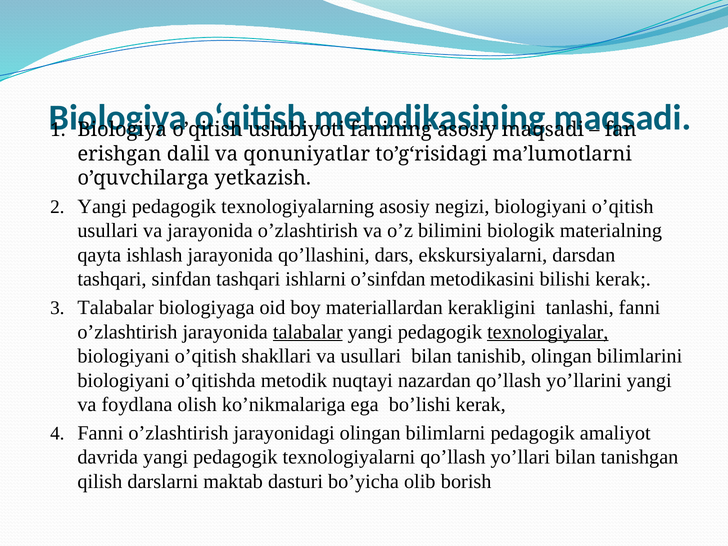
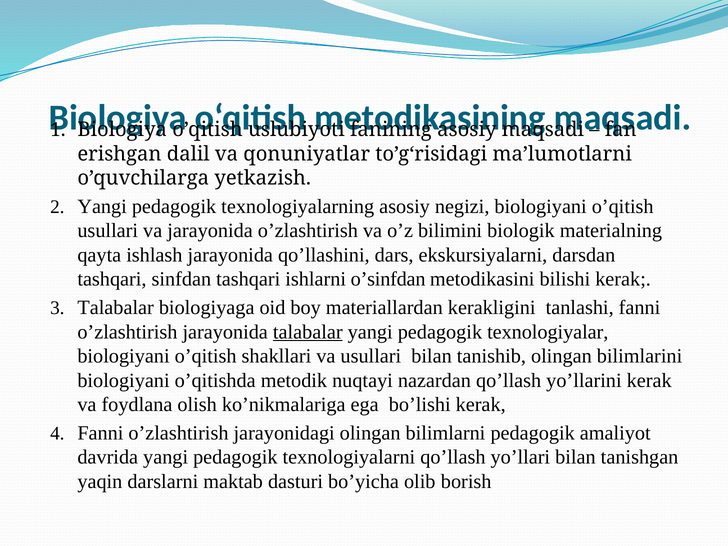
texnologiyalar underline: present -> none
yo’llarini yangi: yangi -> kerak
qilish: qilish -> yaqin
